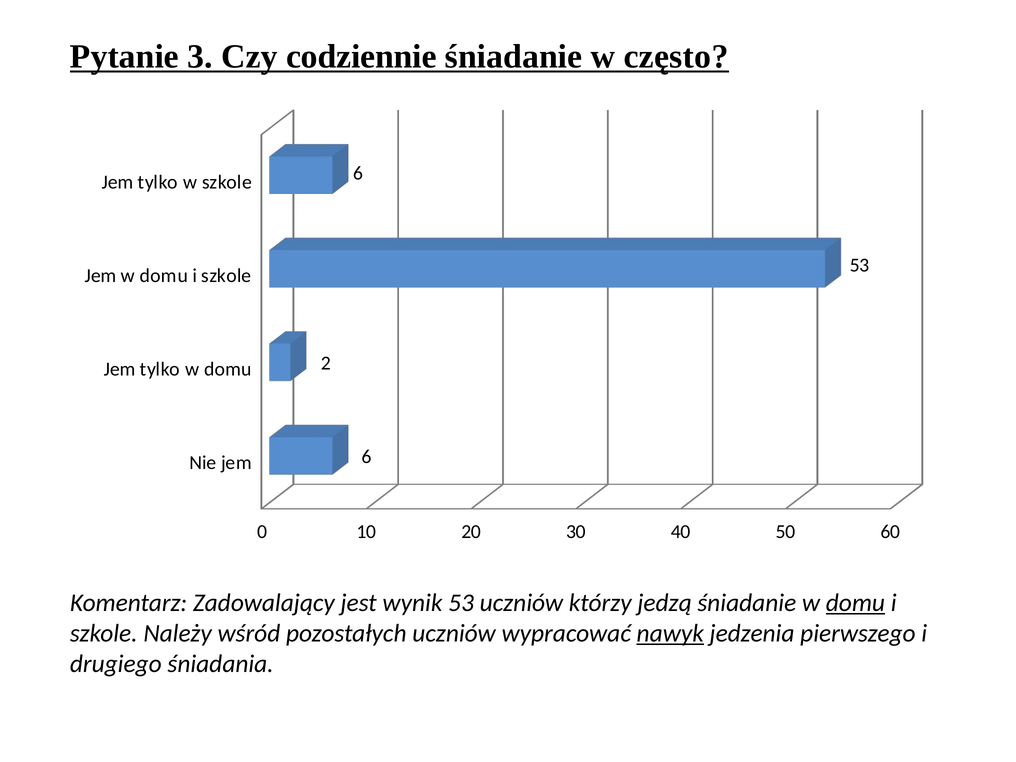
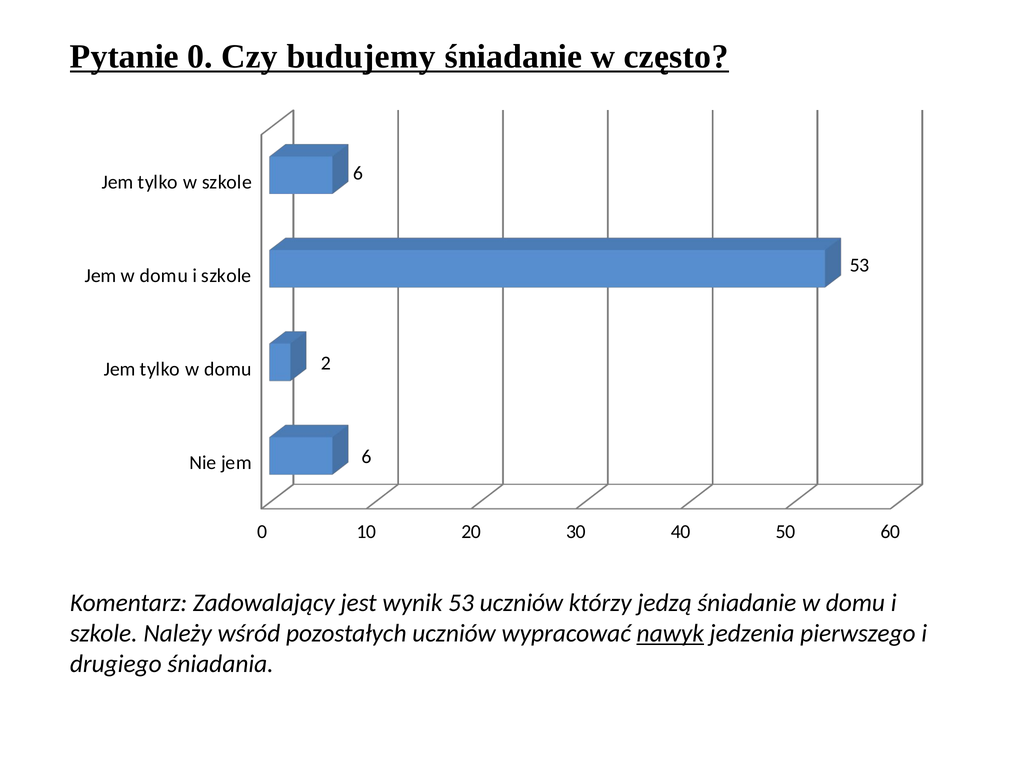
Pytanie 3: 3 -> 0
codziennie: codziennie -> budujemy
domu at (855, 603) underline: present -> none
